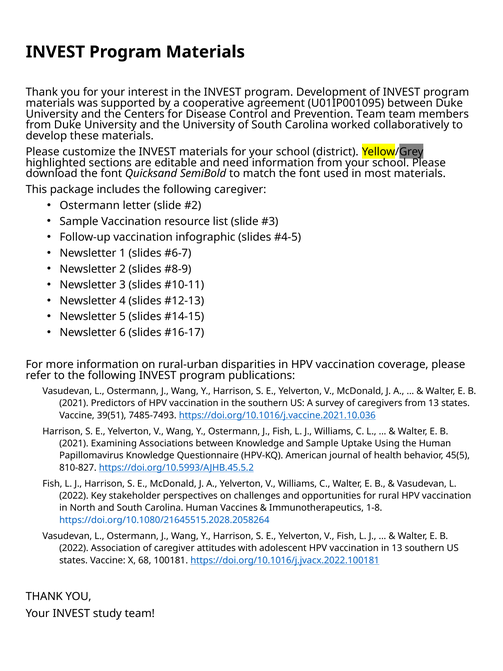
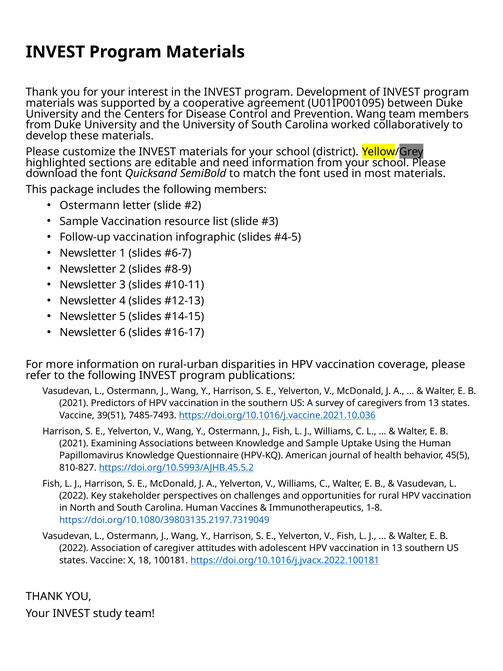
Prevention Team: Team -> Wang
following caregiver: caregiver -> members
https://doi.org/10.1080/21645515.2028.2058264: https://doi.org/10.1080/21645515.2028.2058264 -> https://doi.org/10.1080/39803135.2197.7319049
68: 68 -> 18
